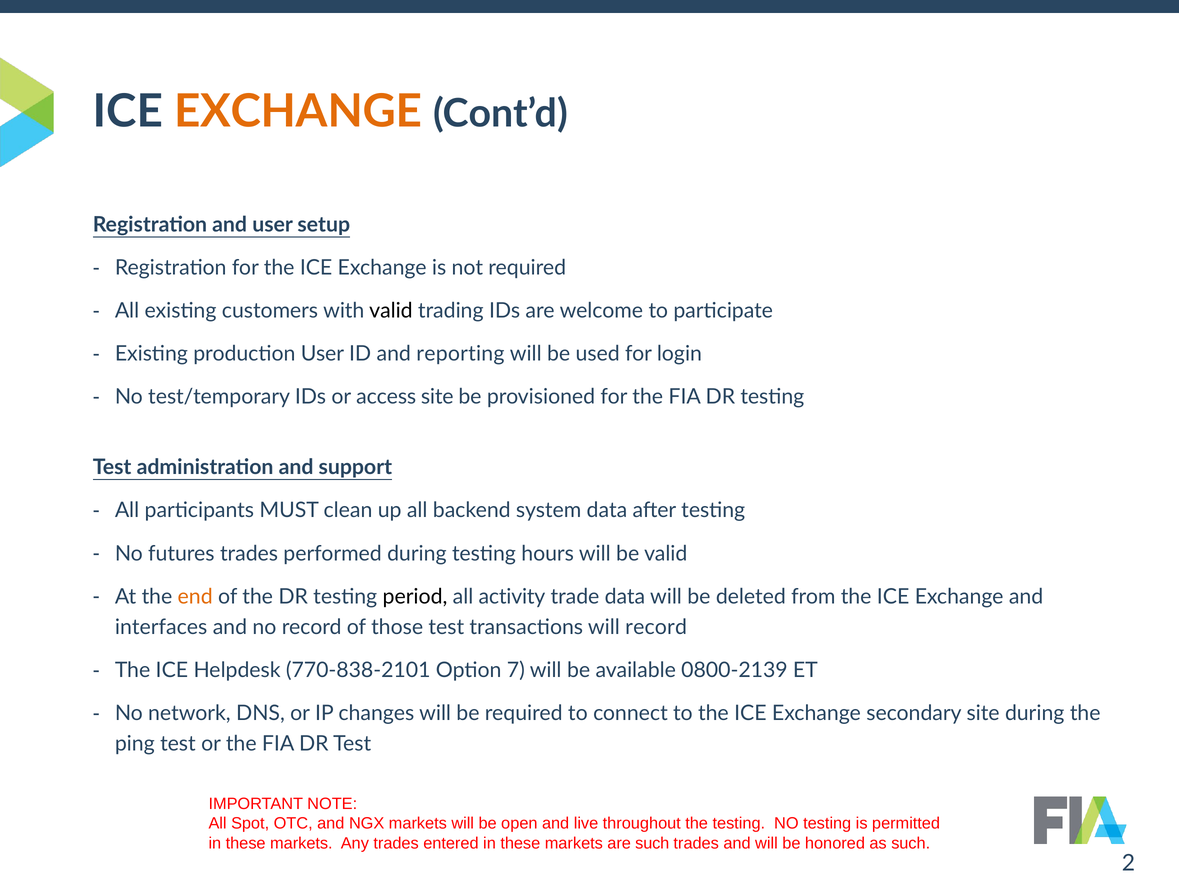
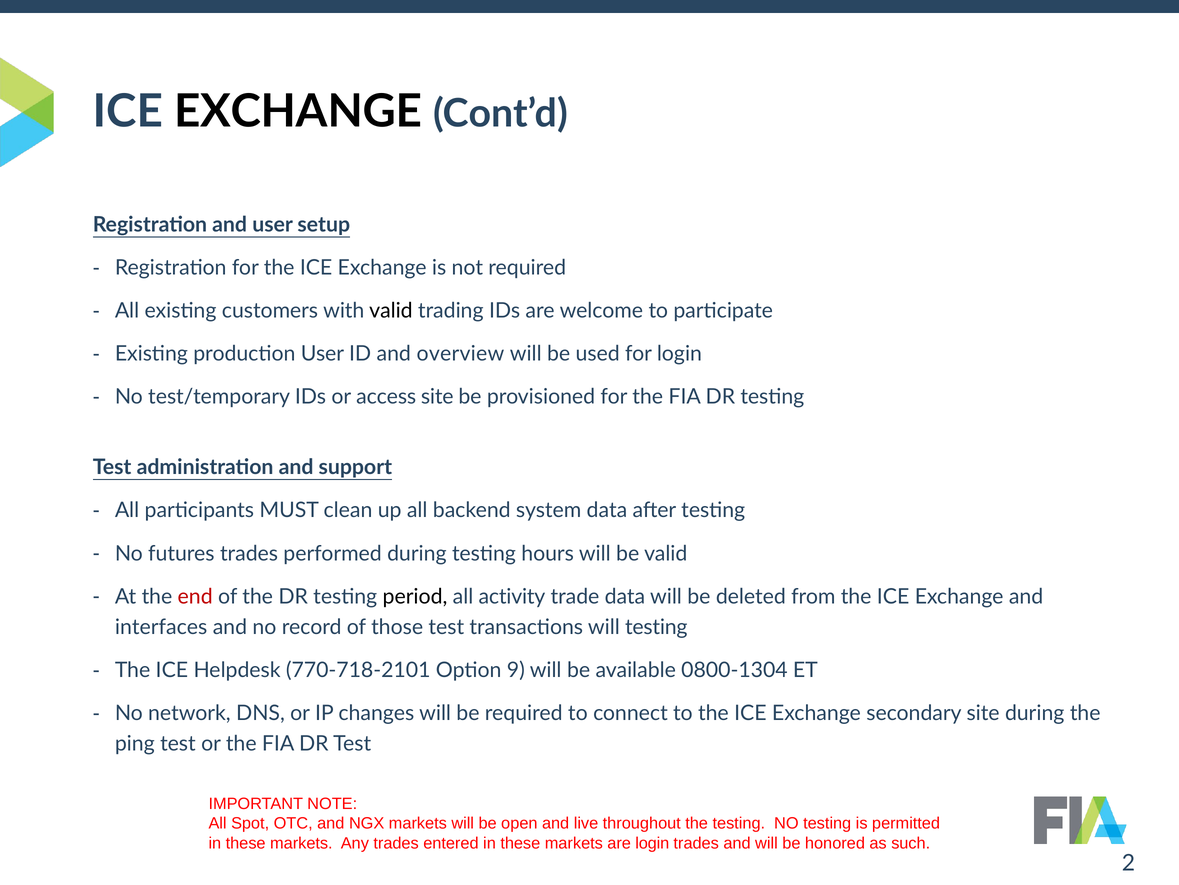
EXCHANGE at (298, 111) colour: orange -> black
reporting: reporting -> overview
end colour: orange -> red
will record: record -> testing
770-838-2101: 770-838-2101 -> 770-718-2101
7: 7 -> 9
0800-2139: 0800-2139 -> 0800-1304
are such: such -> login
